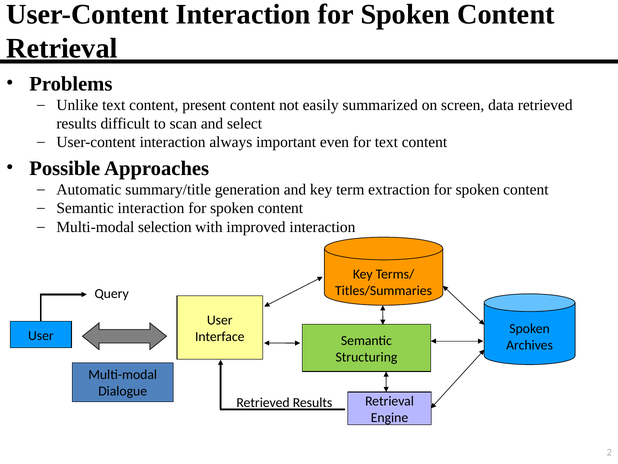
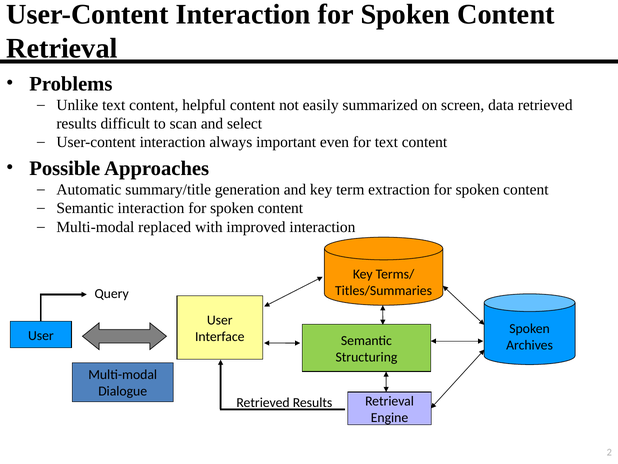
present: present -> helpful
selection: selection -> replaced
